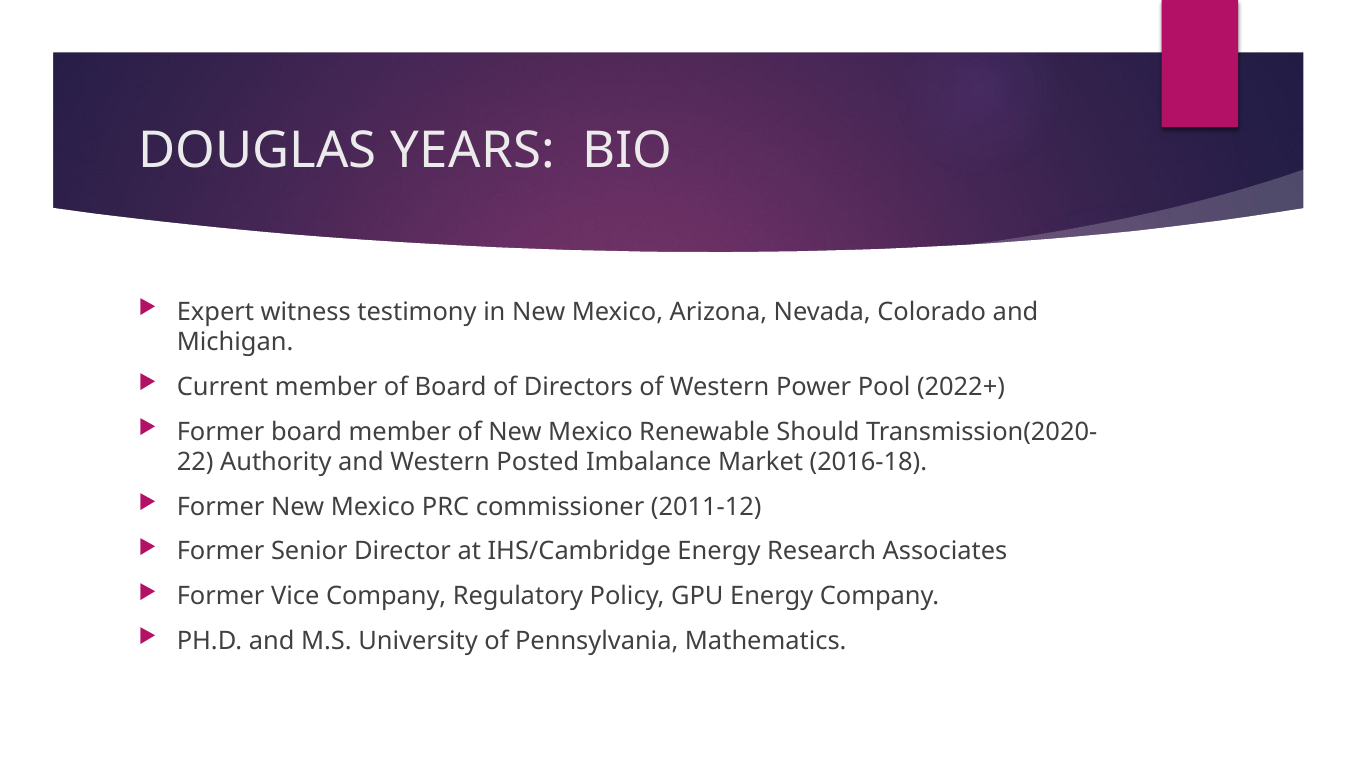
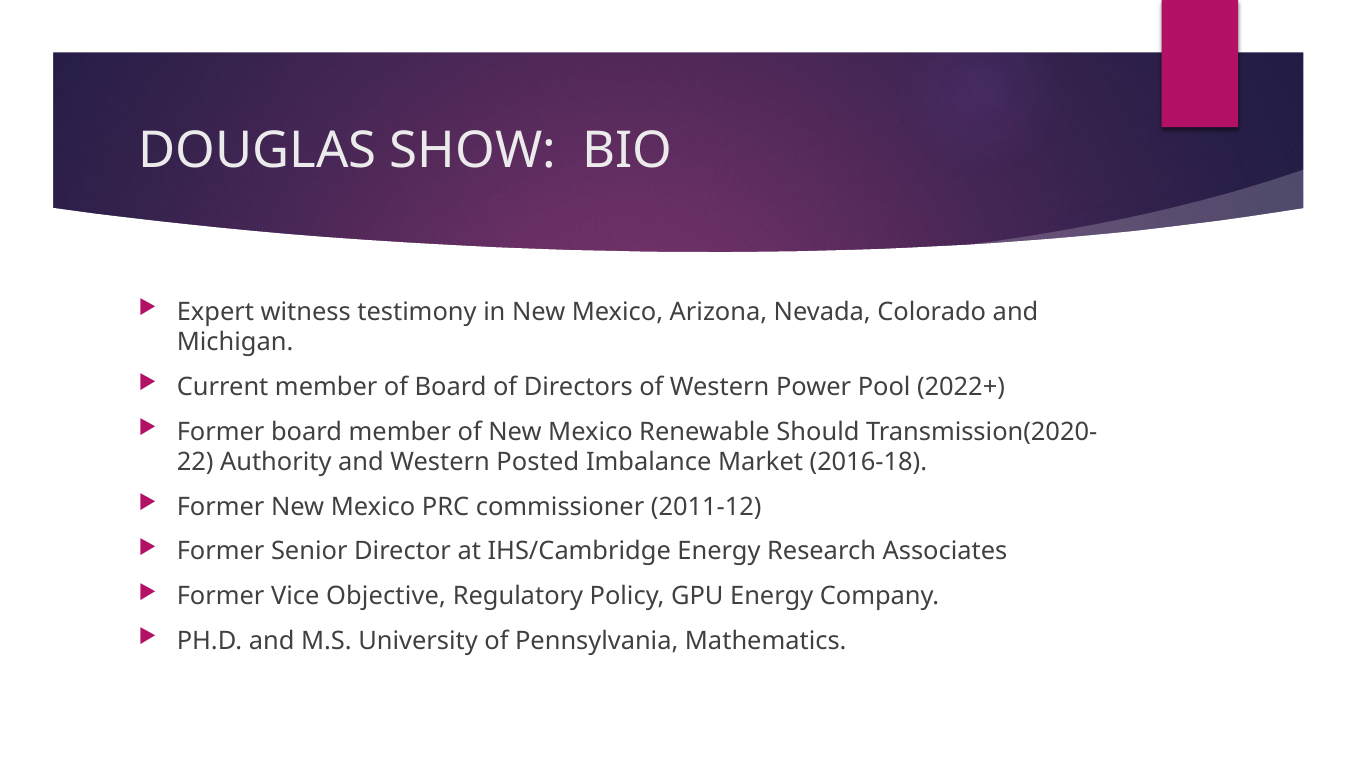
YEARS: YEARS -> SHOW
Vice Company: Company -> Objective
